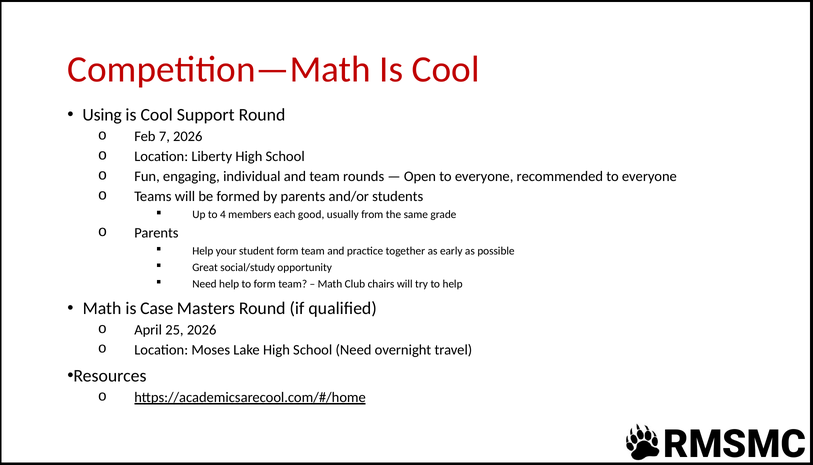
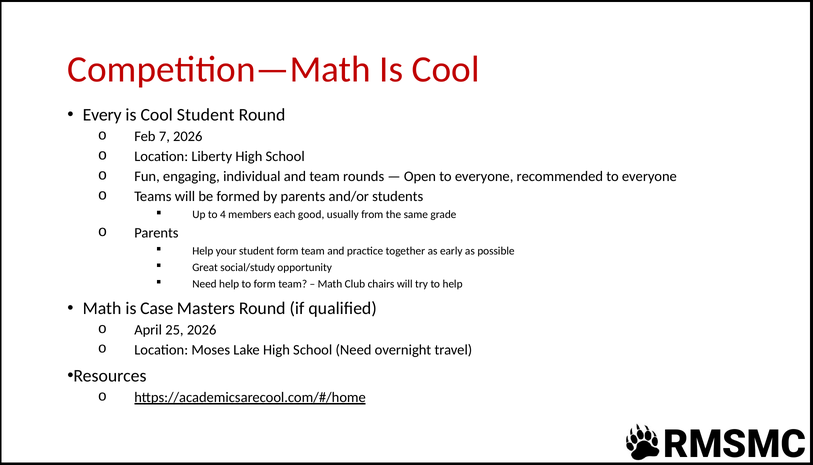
Using: Using -> Every
Cool Support: Support -> Student
